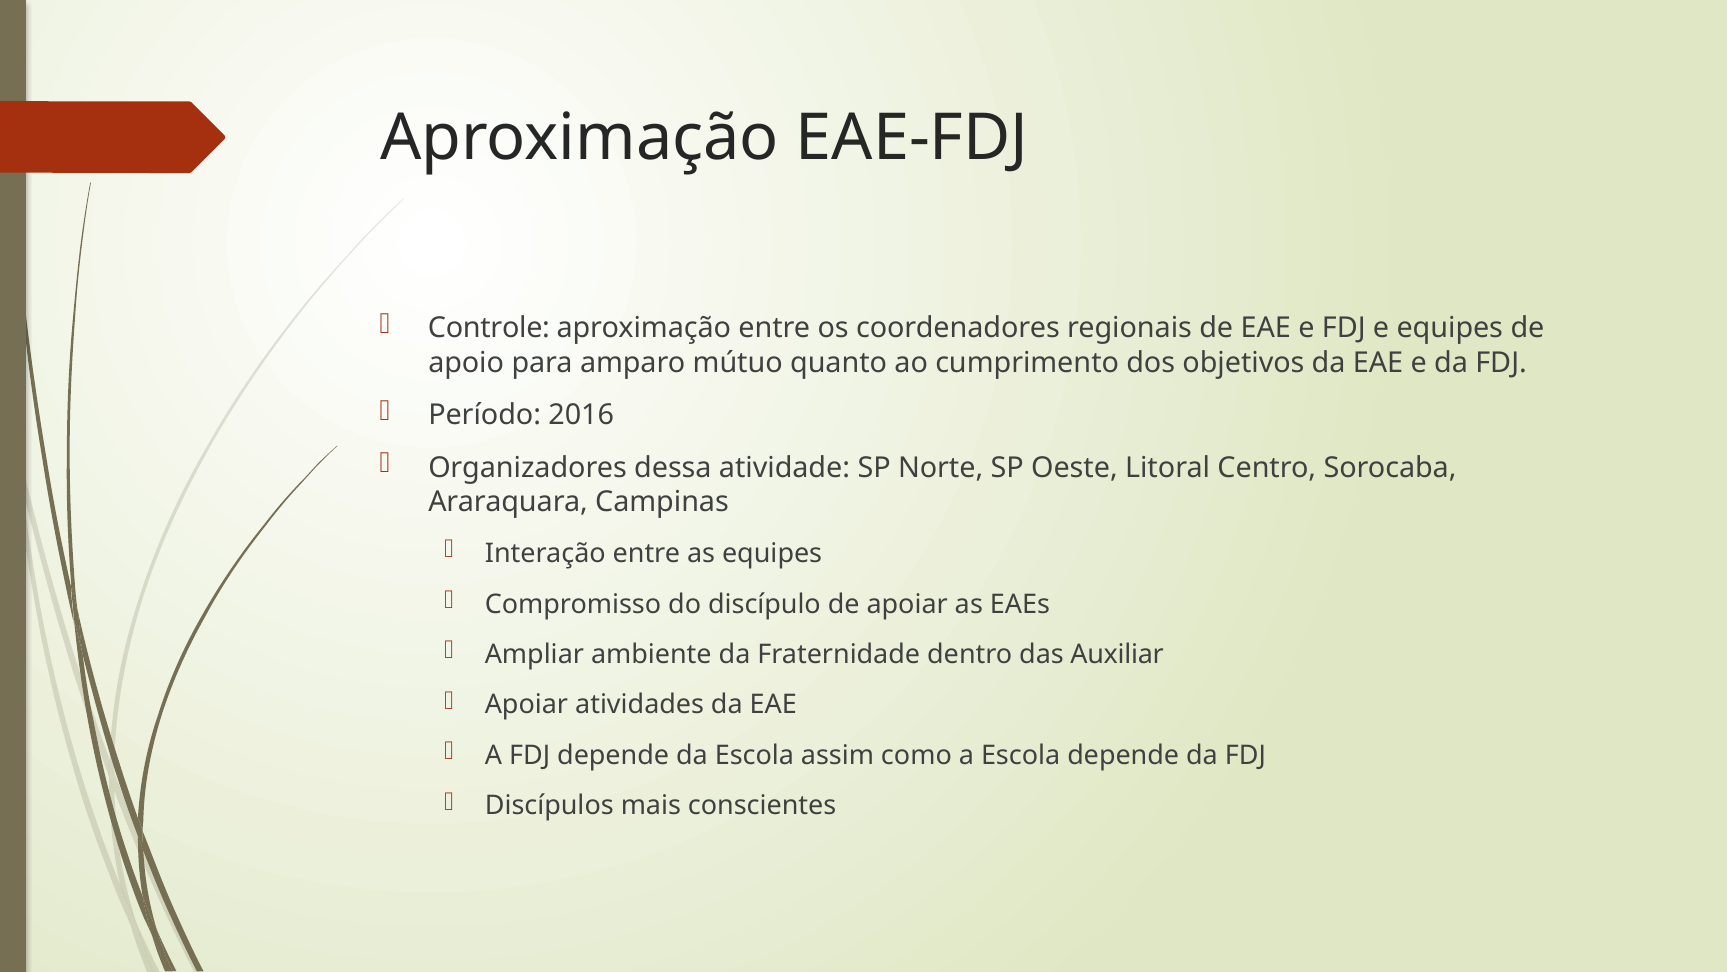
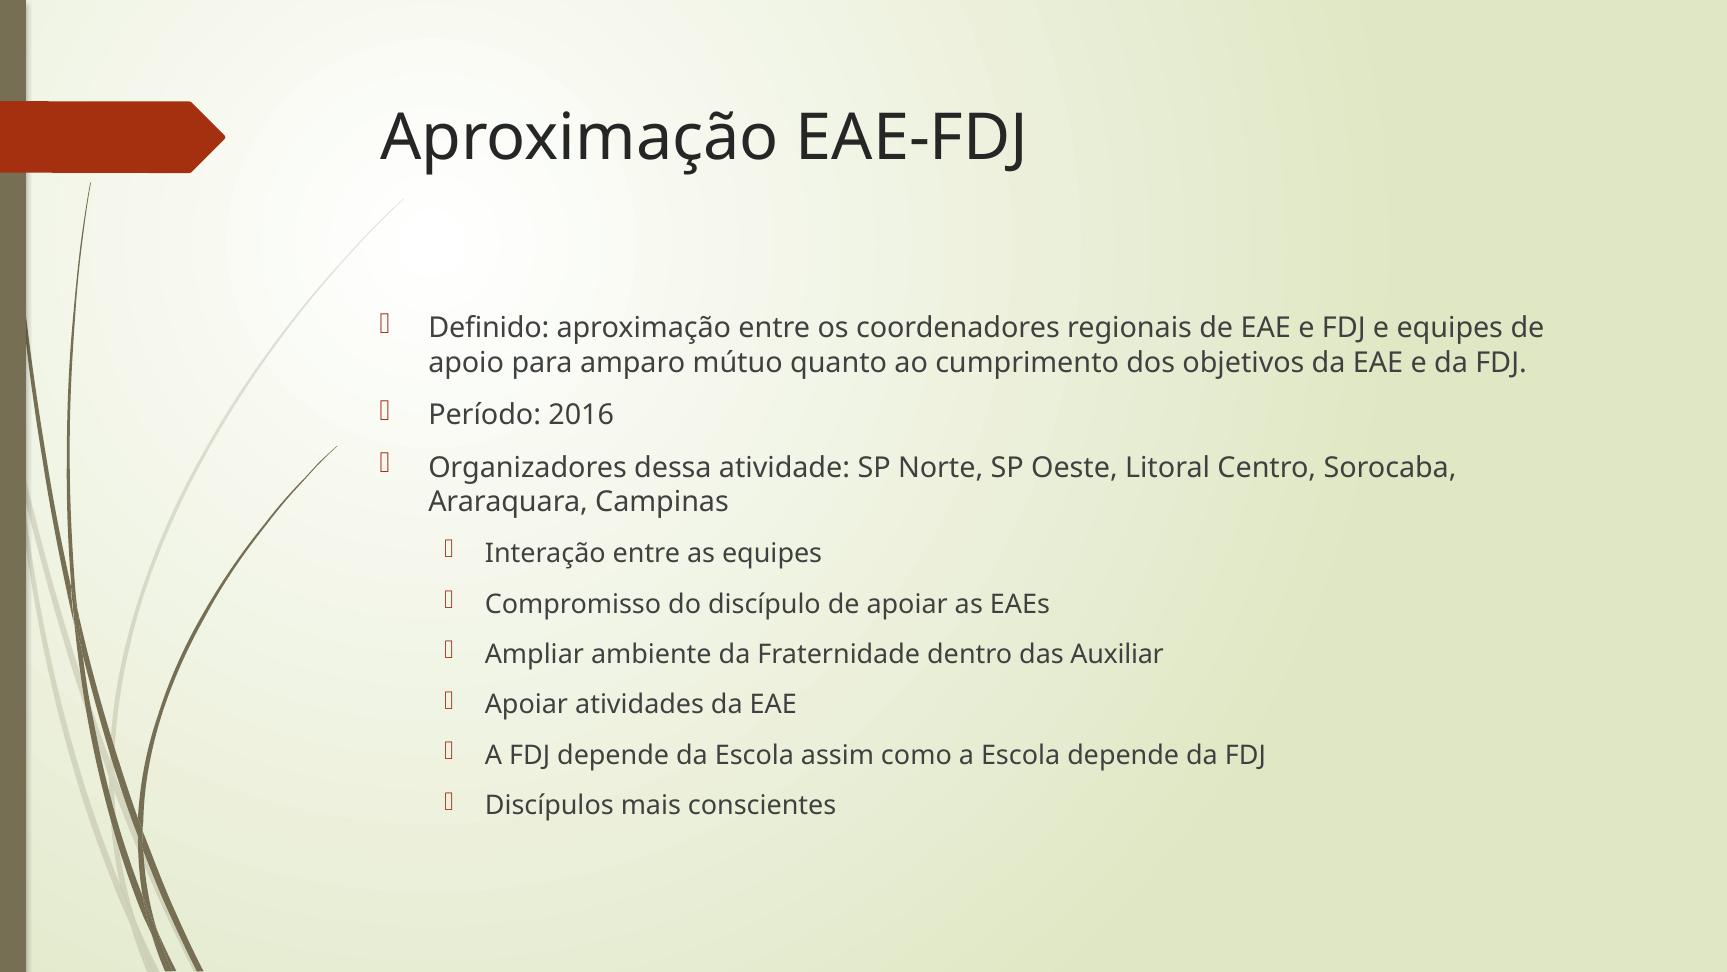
Controle: Controle -> Definido
